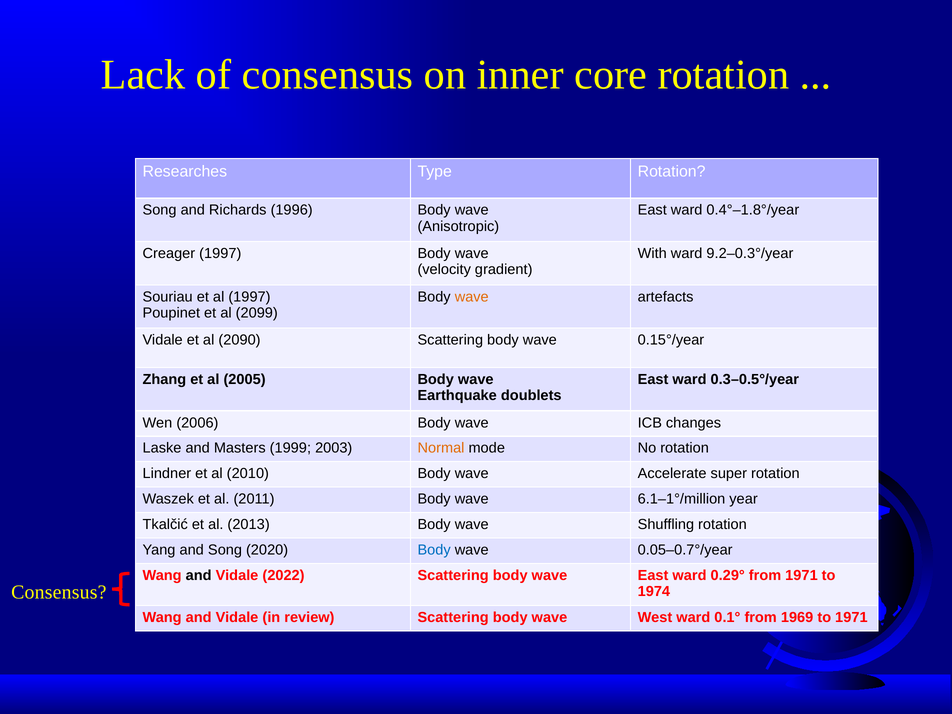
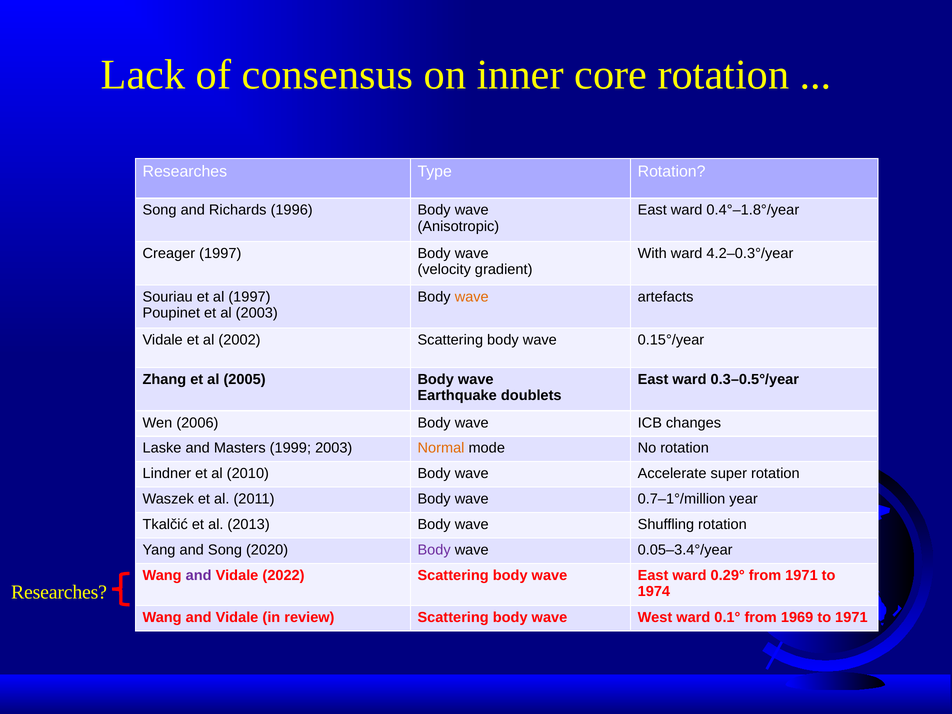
9.2–0.3°/year: 9.2–0.3°/year -> 4.2–0.3°/year
al 2099: 2099 -> 2003
2090: 2090 -> 2002
6.1–1°/million: 6.1–1°/million -> 0.7–1°/million
Body at (434, 550) colour: blue -> purple
0.05–0.7°/year: 0.05–0.7°/year -> 0.05–3.4°/year
and at (199, 575) colour: black -> purple
Consensus at (59, 592): Consensus -> Researches
